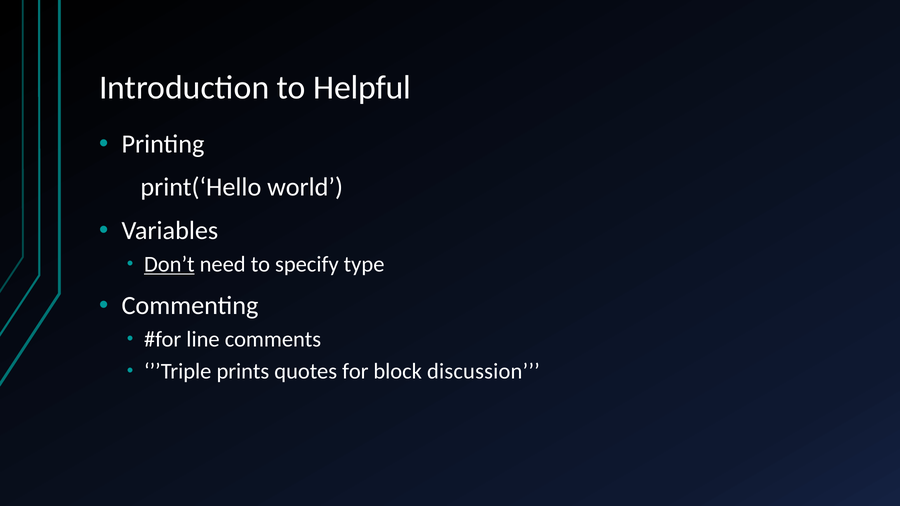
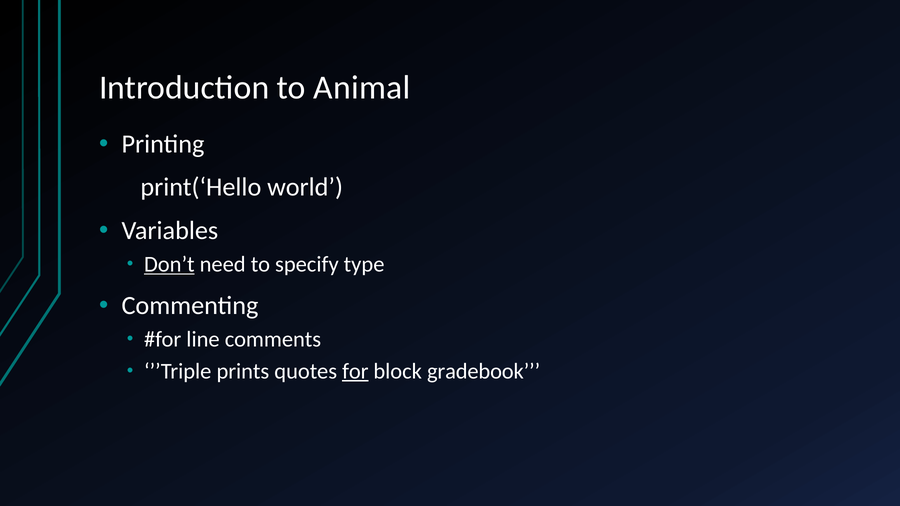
Helpful: Helpful -> Animal
for underline: none -> present
discussion: discussion -> gradebook
